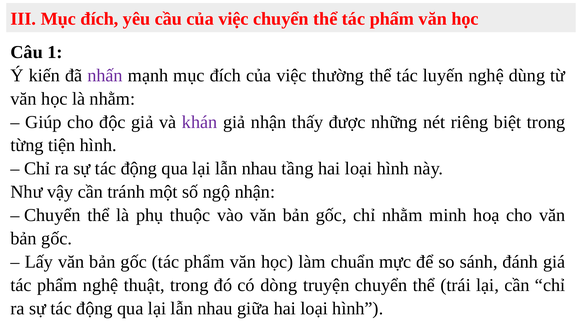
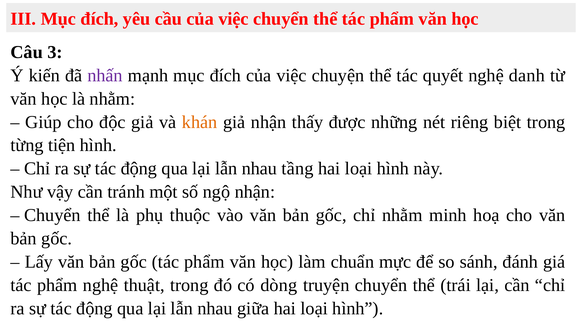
1: 1 -> 3
thường: thường -> chuyện
luyến: luyến -> quyết
dùng: dùng -> danh
khán colour: purple -> orange
